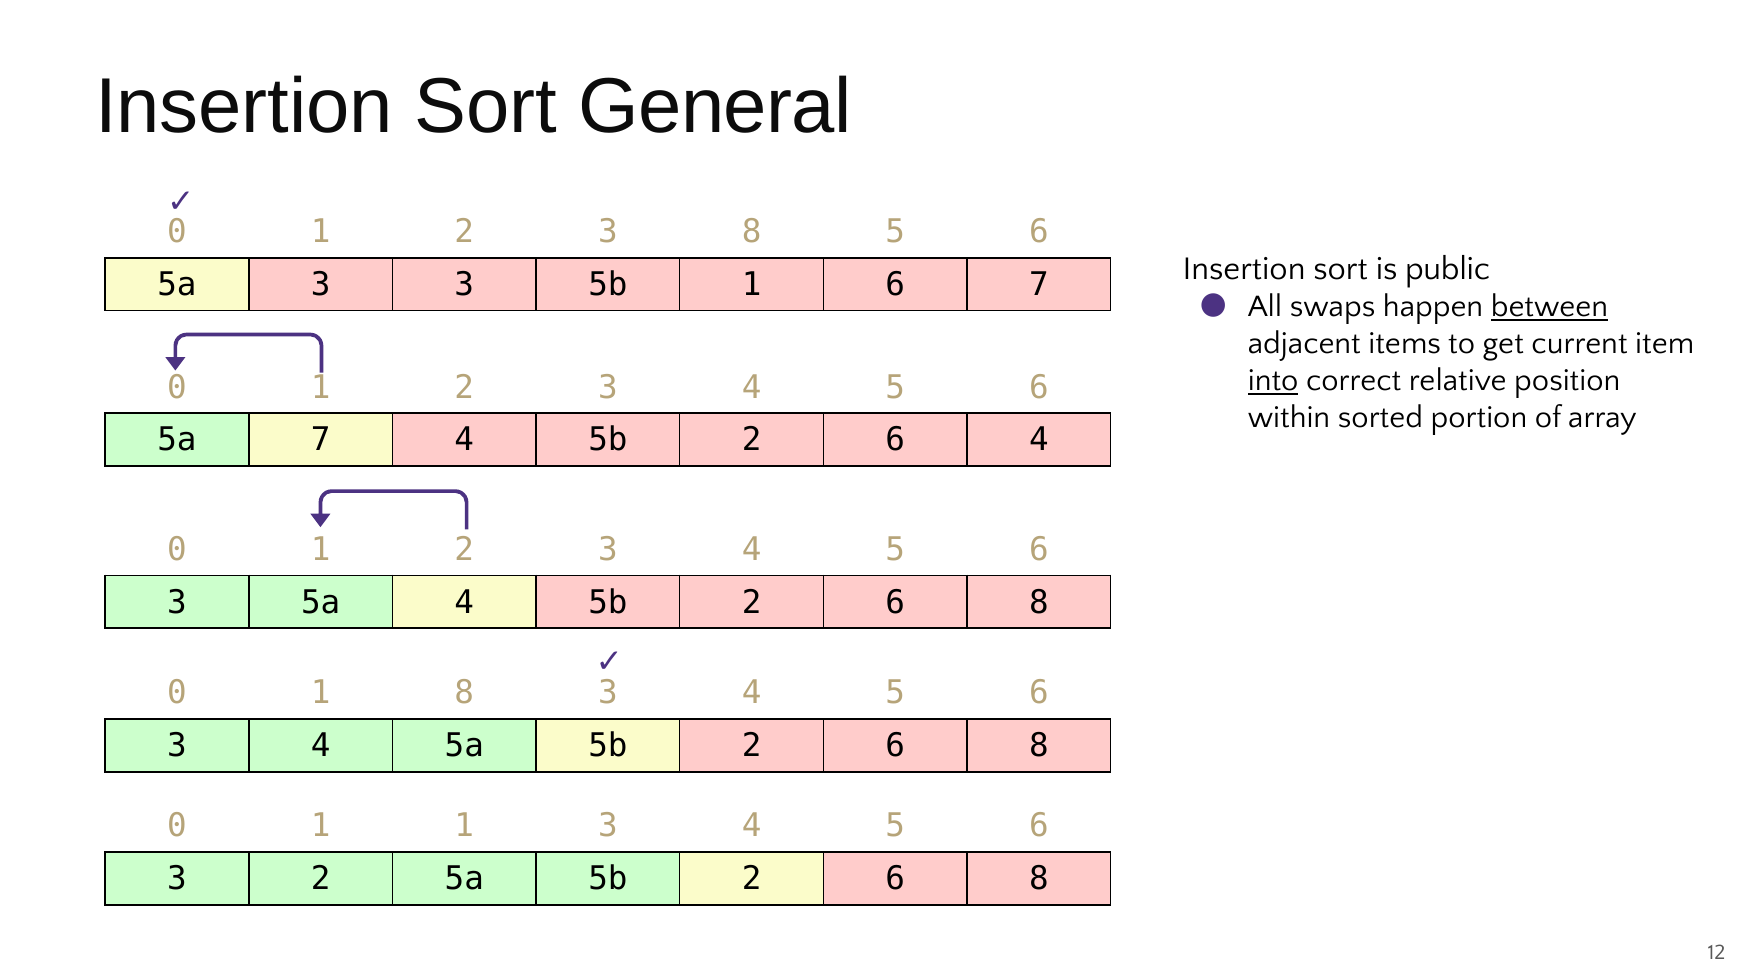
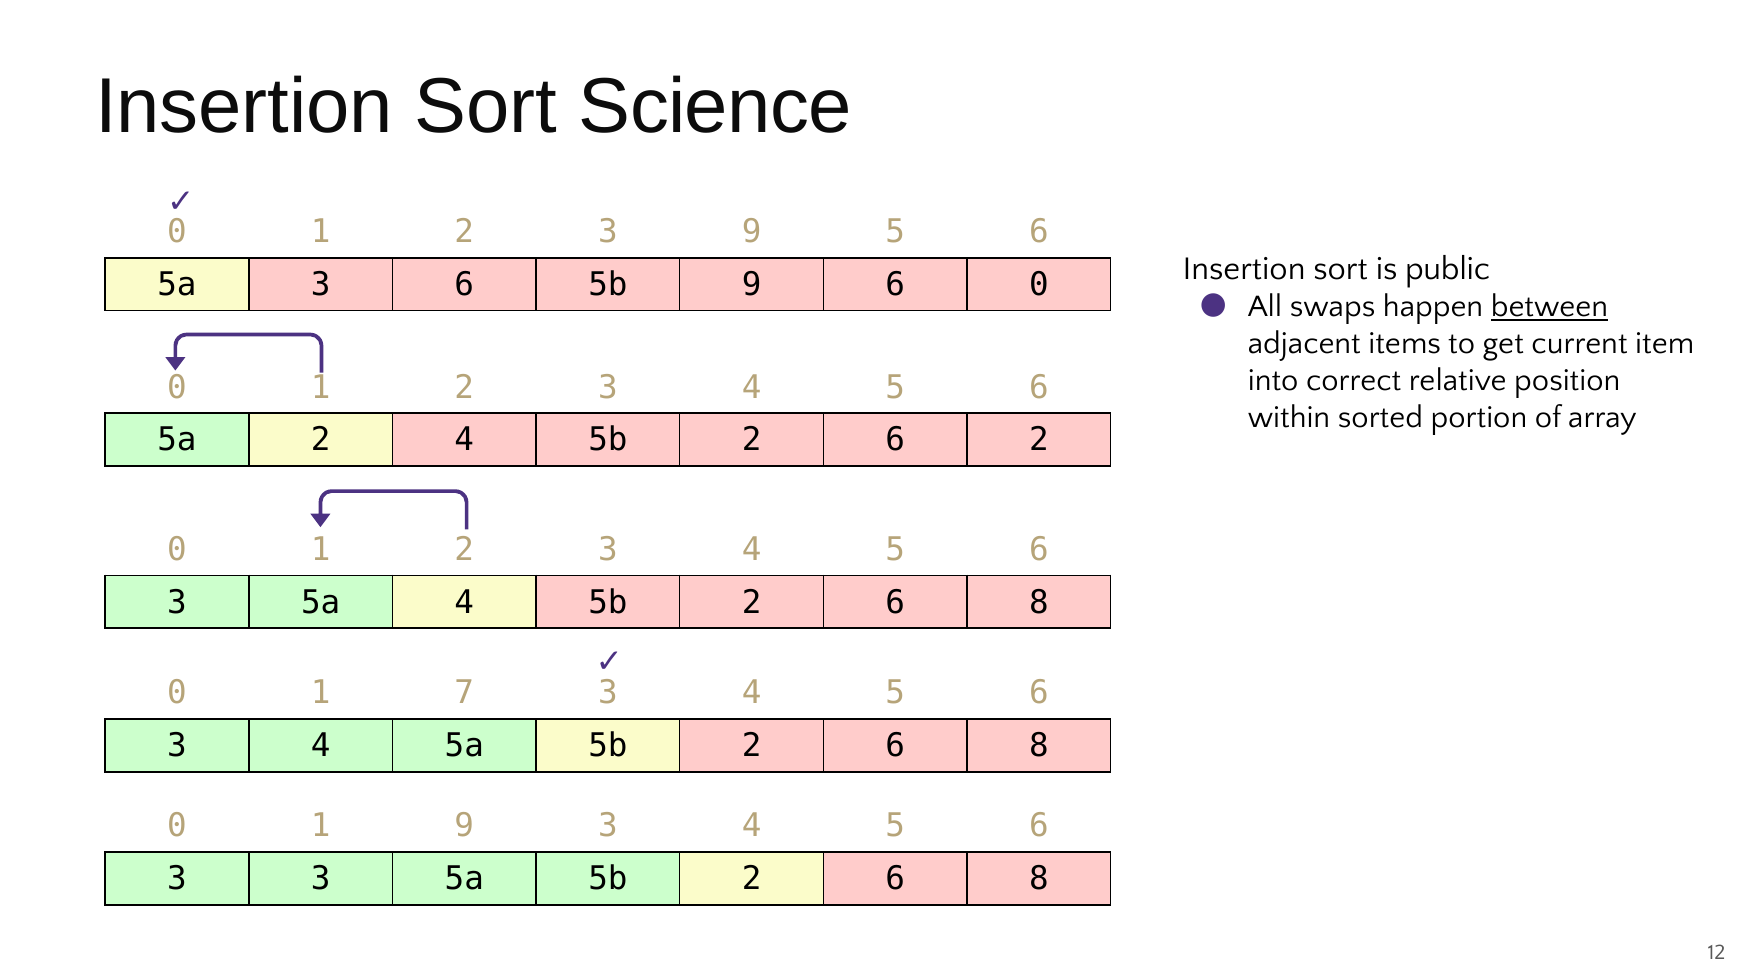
General: General -> Science
3 8: 8 -> 9
3 3: 3 -> 6
5b 1: 1 -> 9
6 7: 7 -> 0
into underline: present -> none
5a 7: 7 -> 2
6 4: 4 -> 2
1 8: 8 -> 7
1 1: 1 -> 9
3 2: 2 -> 3
